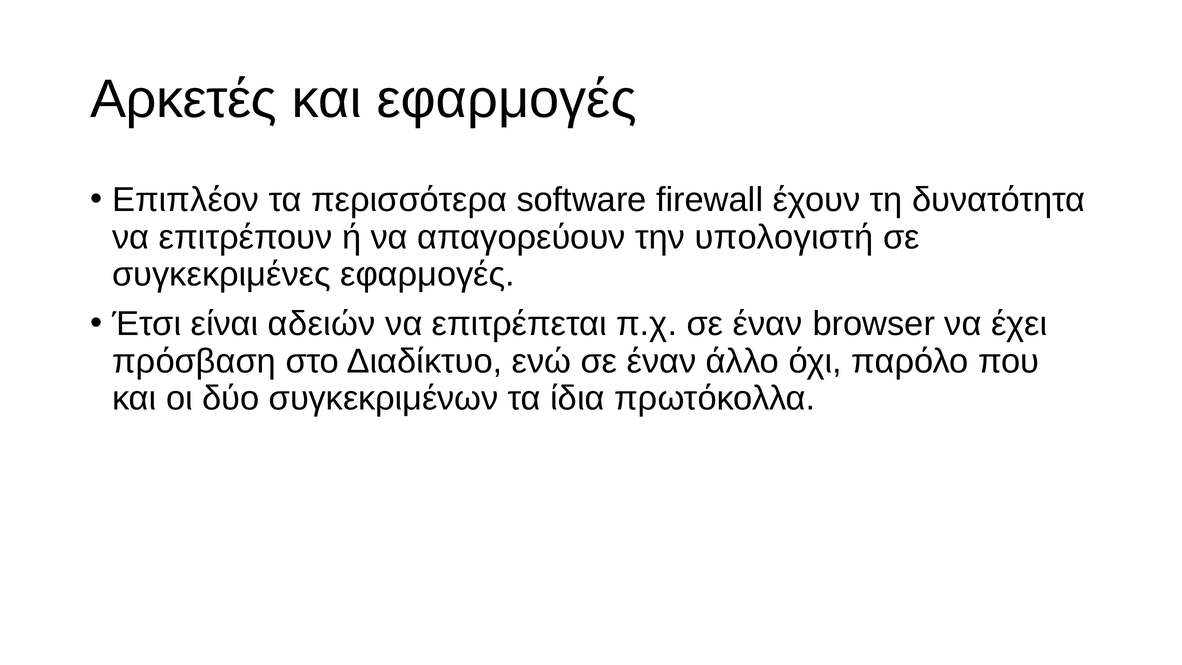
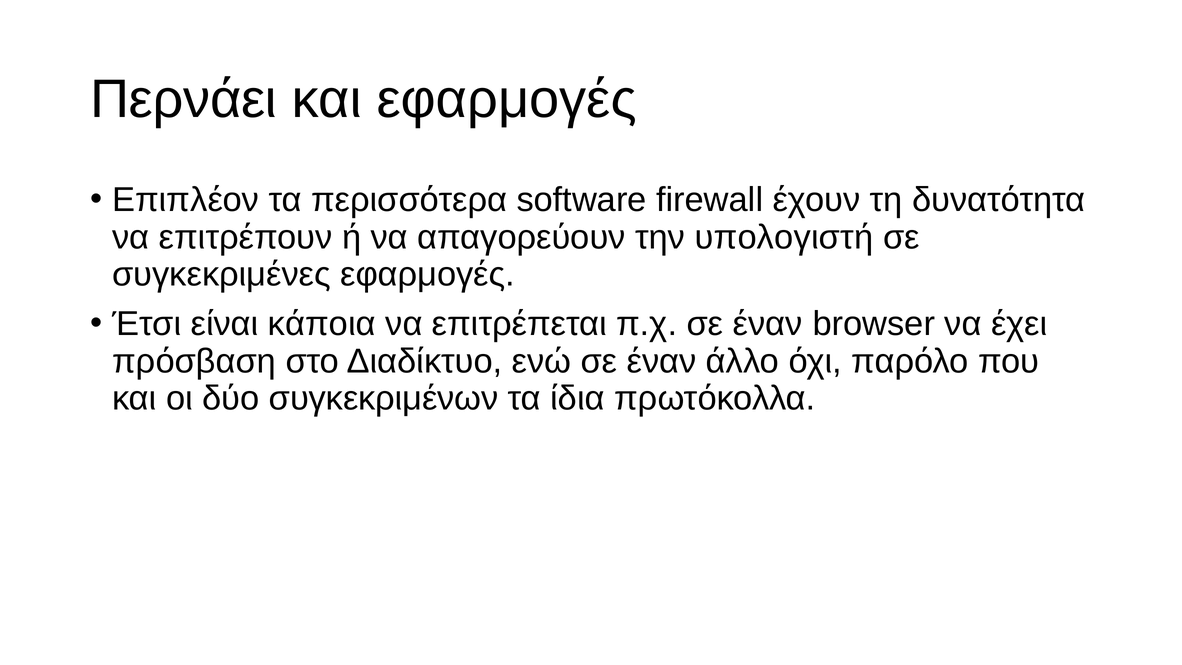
Αρκετές: Αρκετές -> Περνάει
αδειών: αδειών -> κάποια
